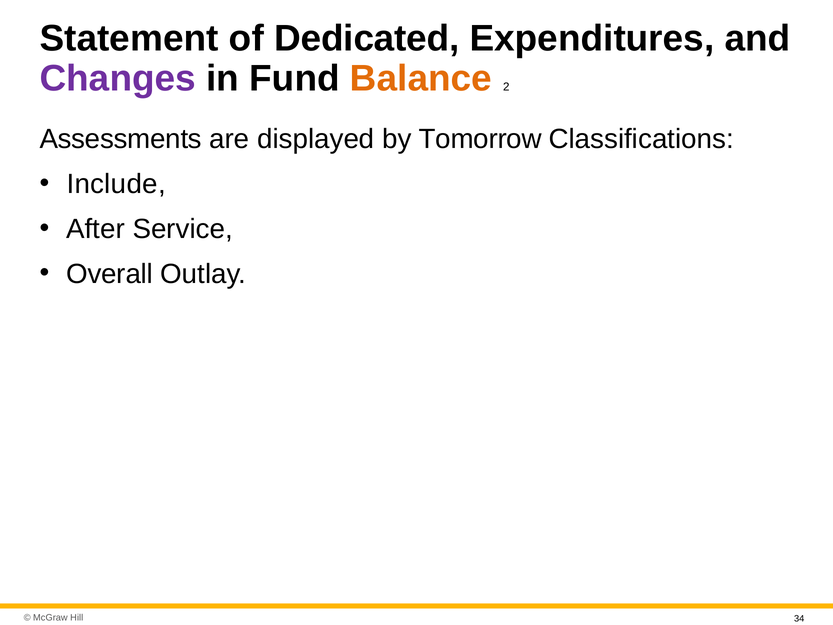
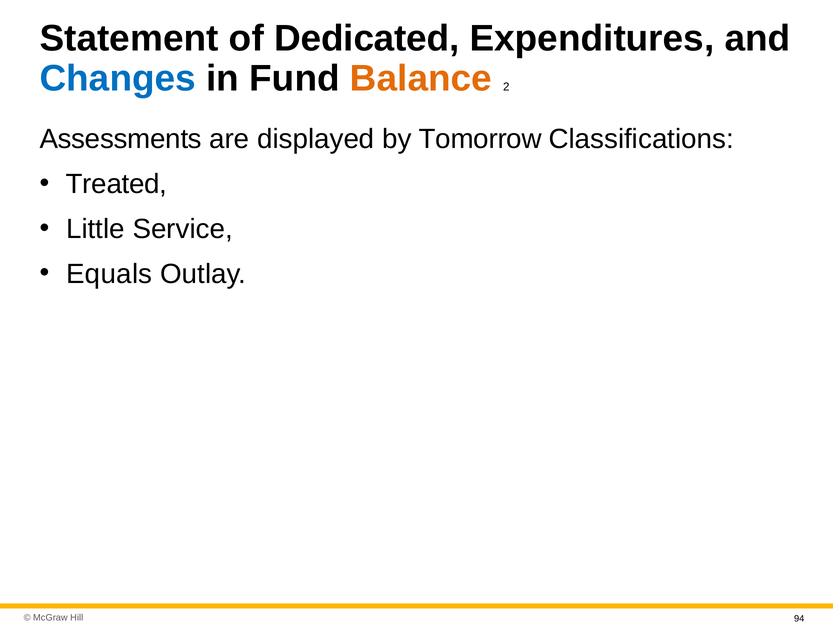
Changes colour: purple -> blue
Include: Include -> Treated
After: After -> Little
Overall: Overall -> Equals
34: 34 -> 94
